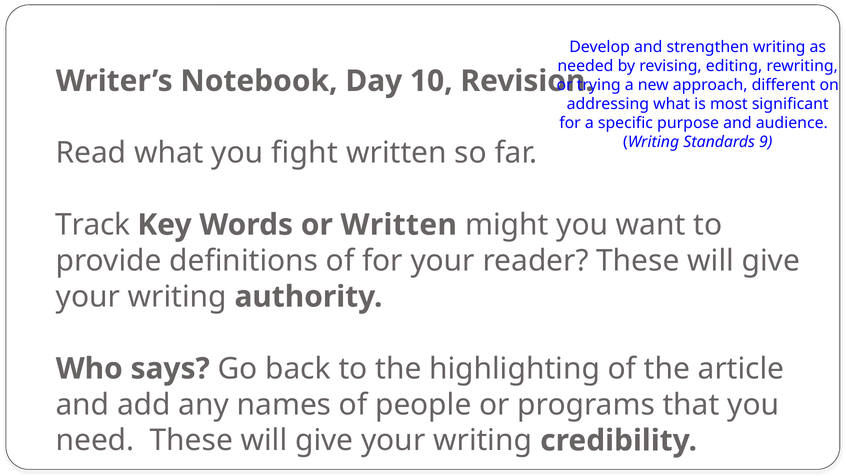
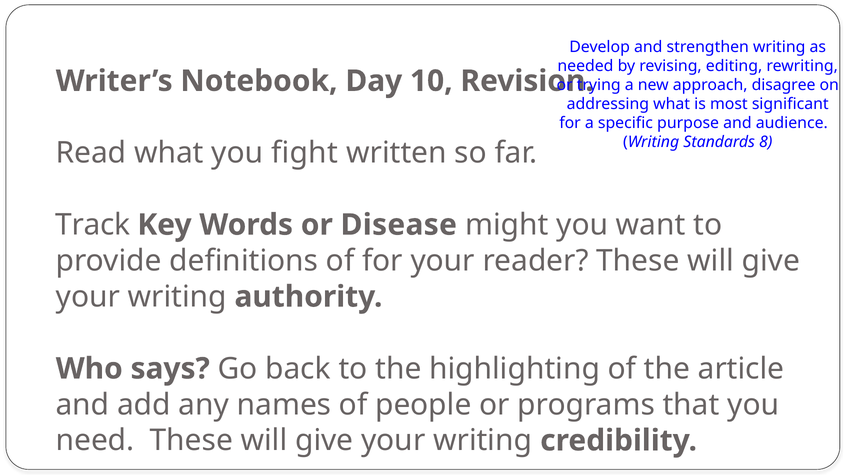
different: different -> disagree
9: 9 -> 8
or Written: Written -> Disease
